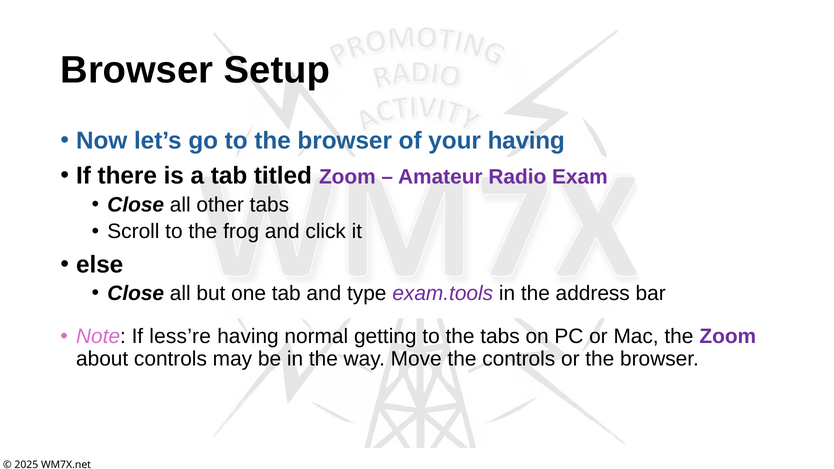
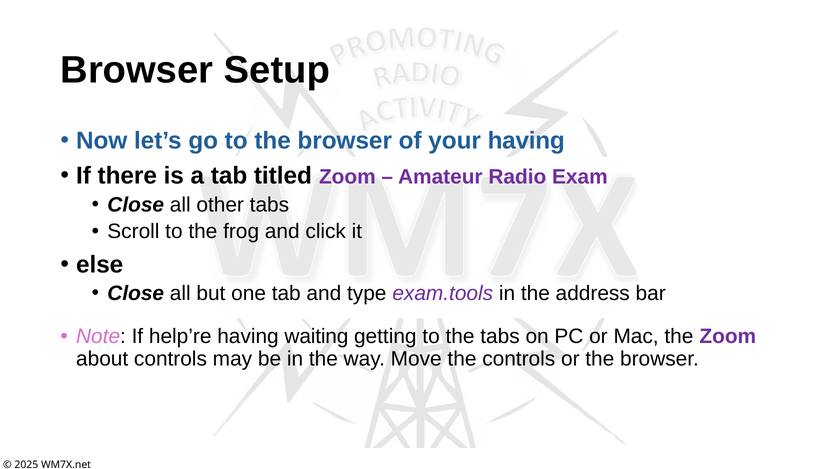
less’re: less’re -> help’re
normal: normal -> waiting
